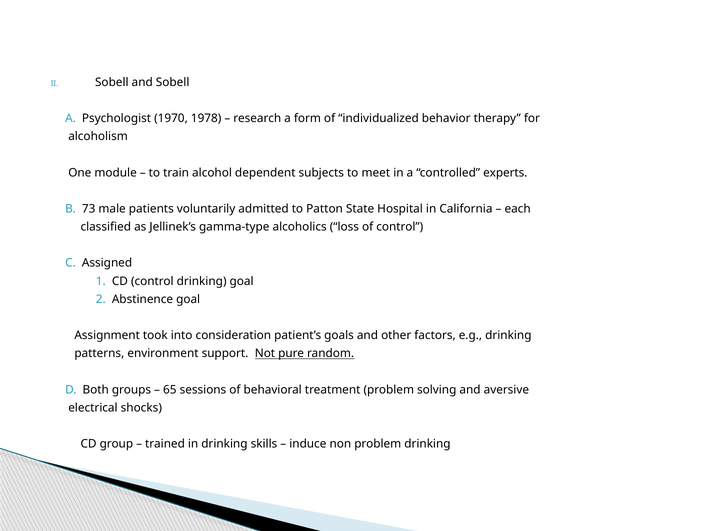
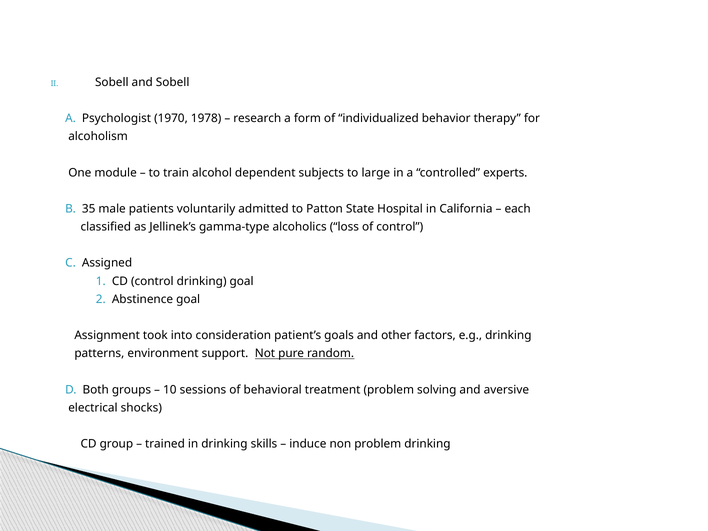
meet: meet -> large
73: 73 -> 35
65: 65 -> 10
